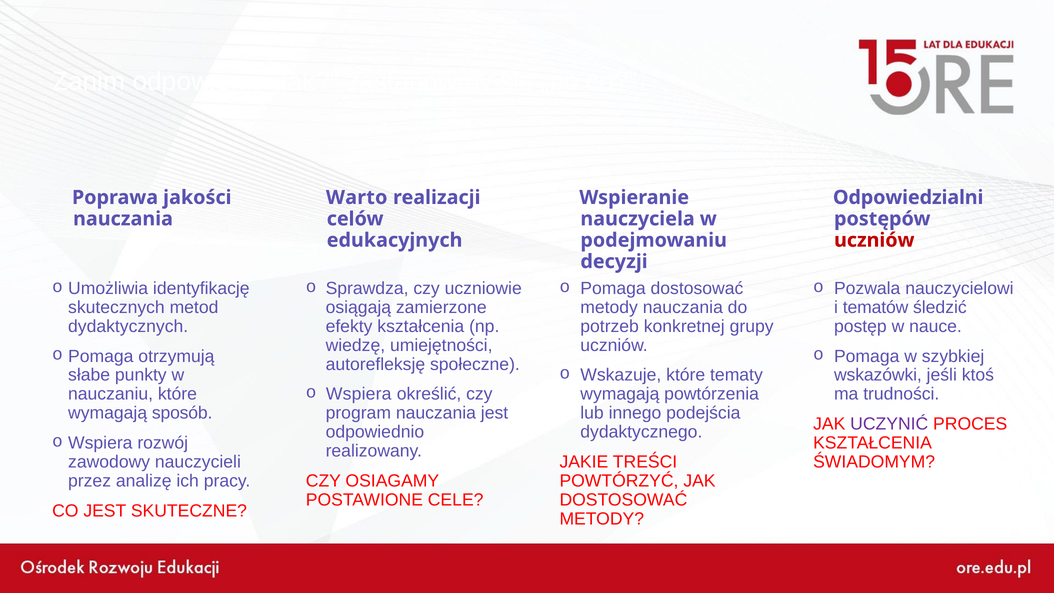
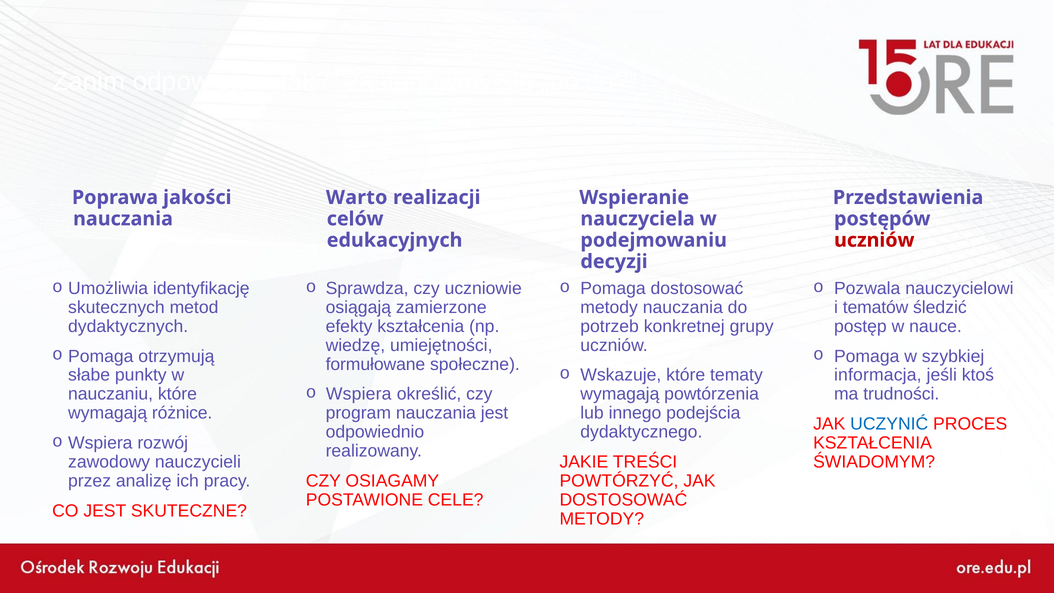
Odpowiedzialni: Odpowiedzialni -> Przedstawienia
autorefleksję: autorefleksję -> formułowane
wskazówki: wskazówki -> informacja
sposób: sposób -> różnice
UCZYNIĆ colour: purple -> blue
